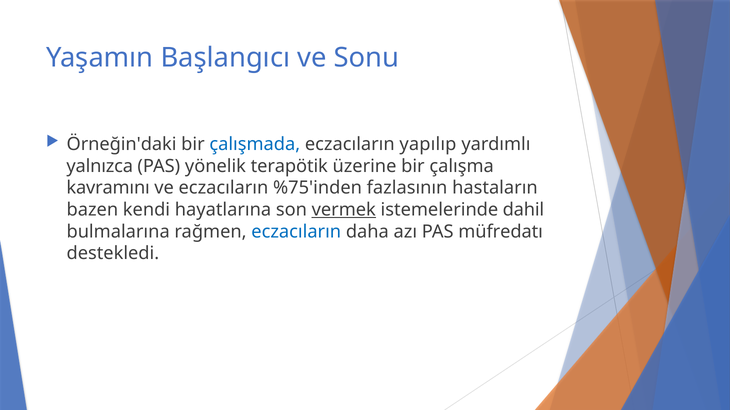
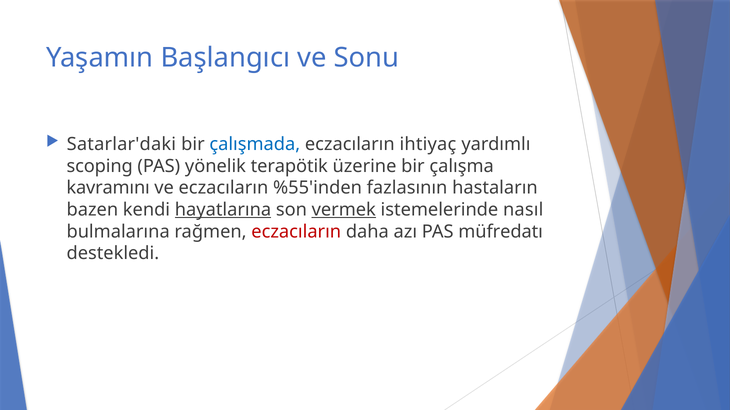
Örneğin'daki: Örneğin'daki -> Satarlar'daki
yapılıp: yapılıp -> ihtiyaç
yalnızca: yalnızca -> scoping
%75'inden: %75'inden -> %55'inden
hayatlarına underline: none -> present
dahil: dahil -> nasıl
eczacıların at (296, 232) colour: blue -> red
